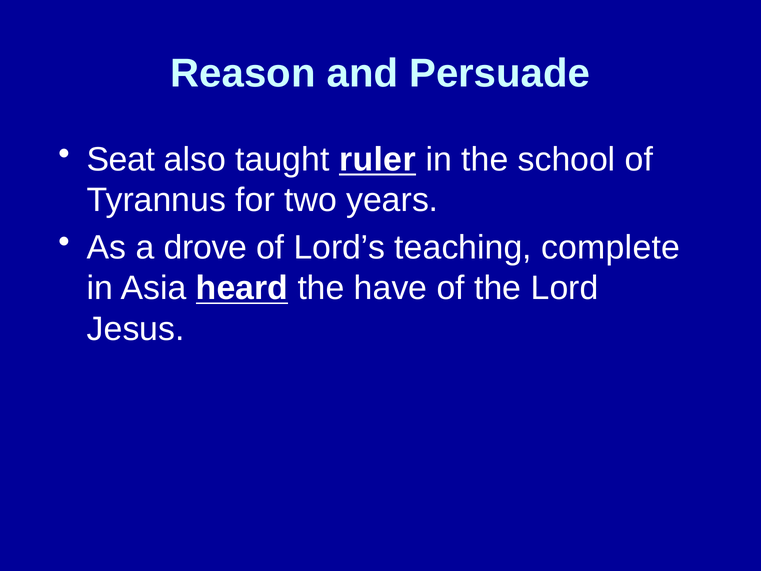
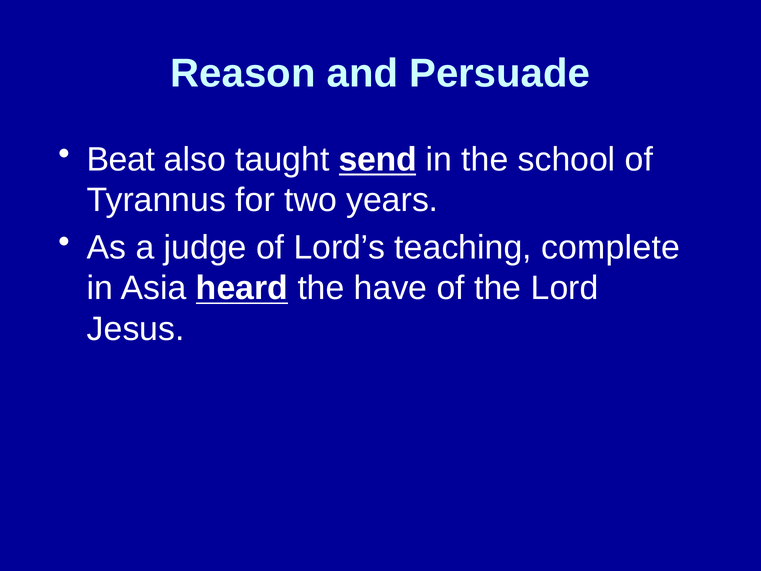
Seat: Seat -> Beat
ruler: ruler -> send
drove: drove -> judge
